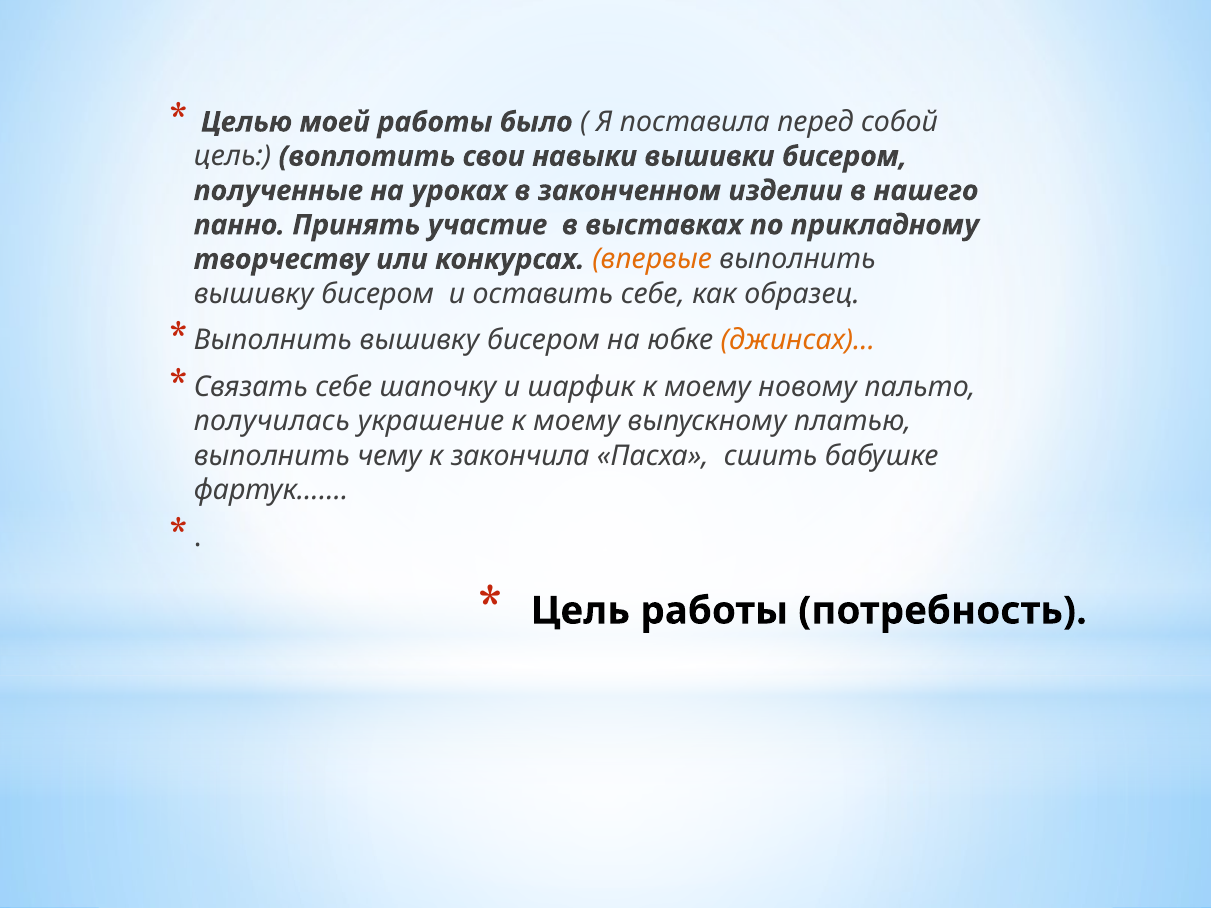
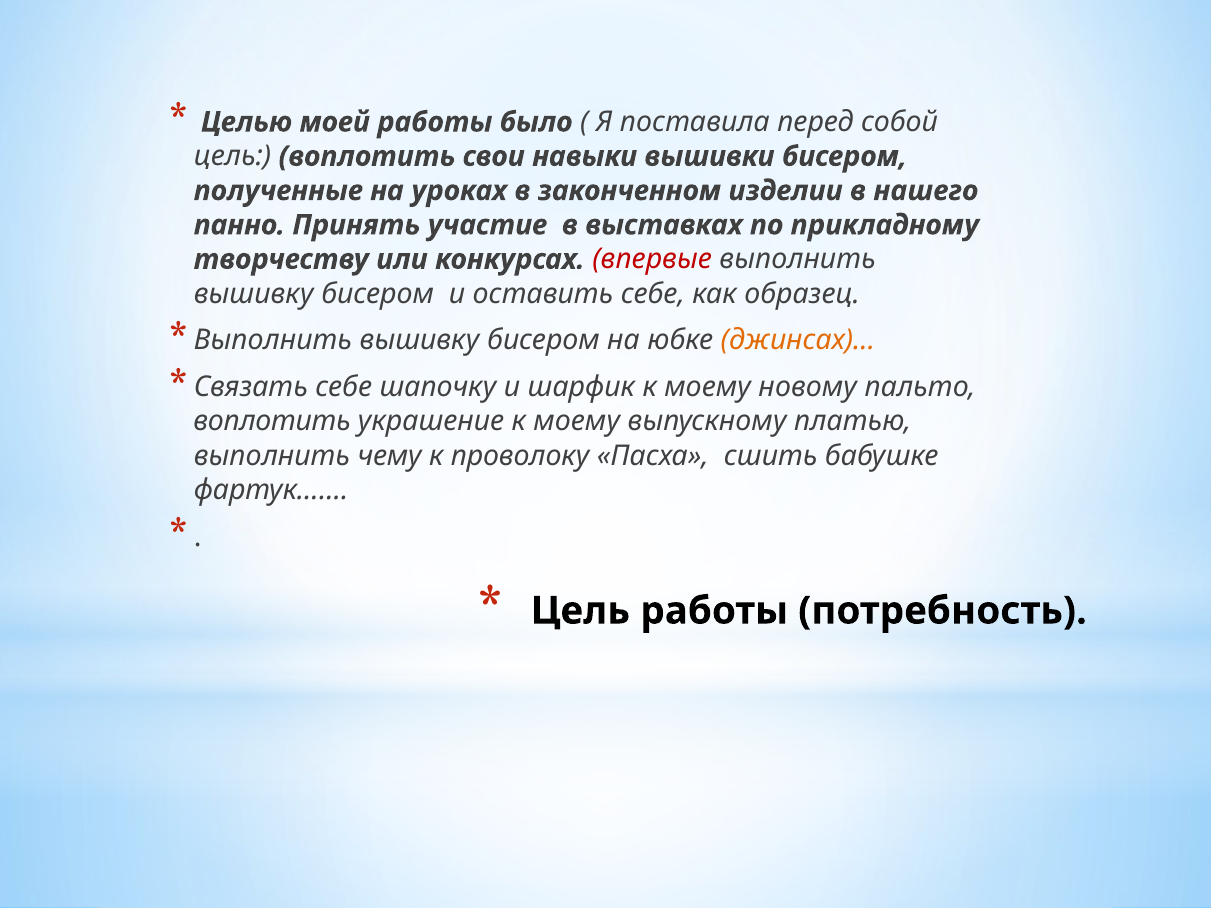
впервые colour: orange -> red
получилась at (272, 422): получилась -> воплотить
закончила: закончила -> проволоку
